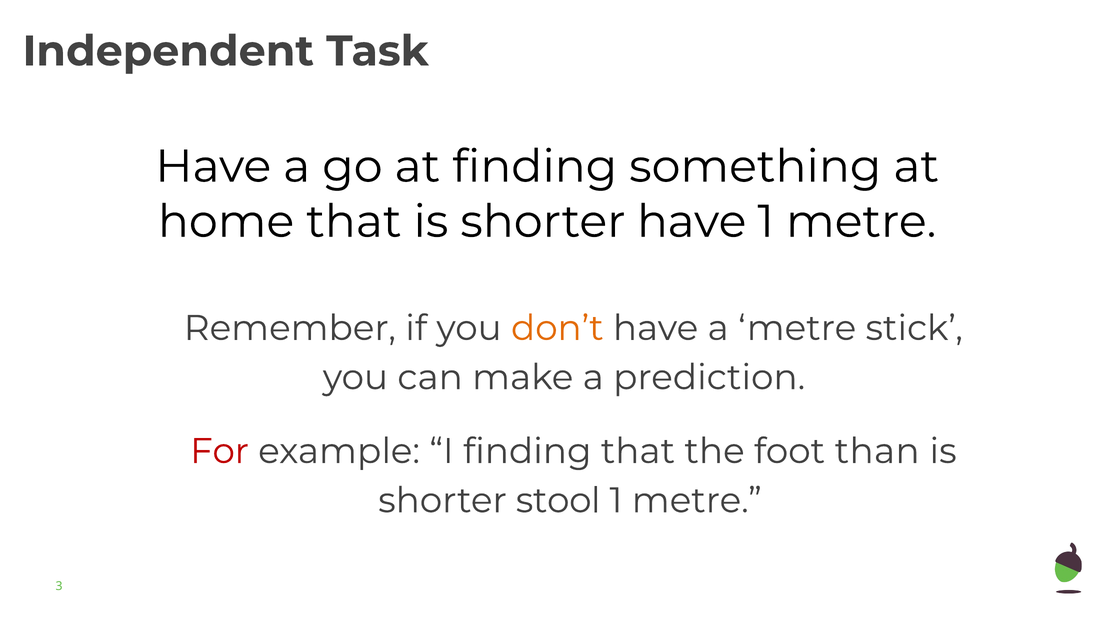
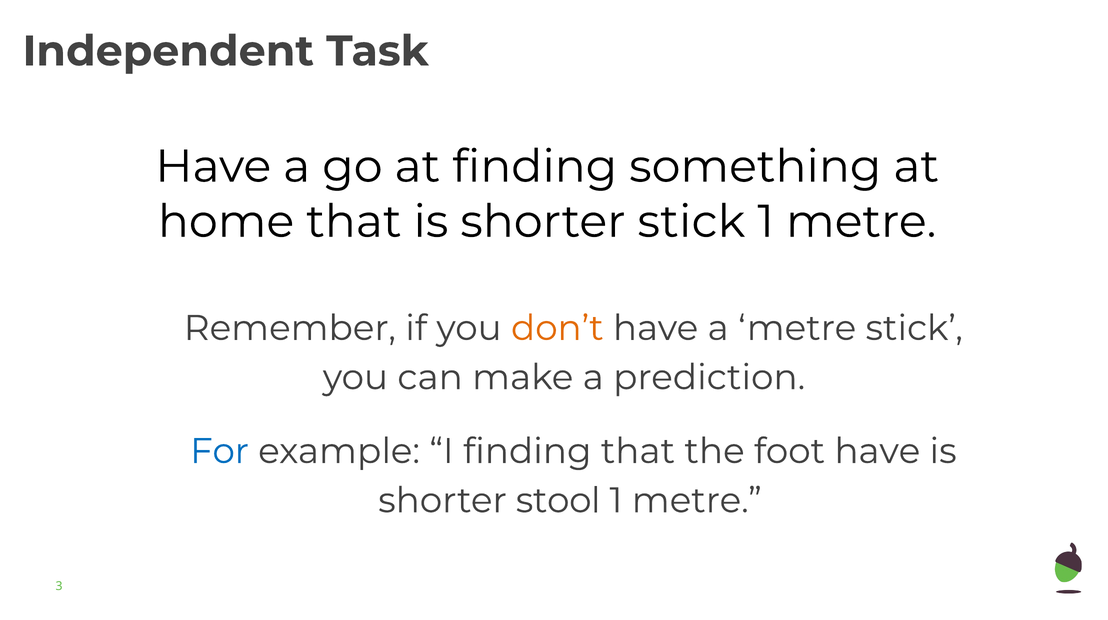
shorter have: have -> stick
For colour: red -> blue
foot than: than -> have
